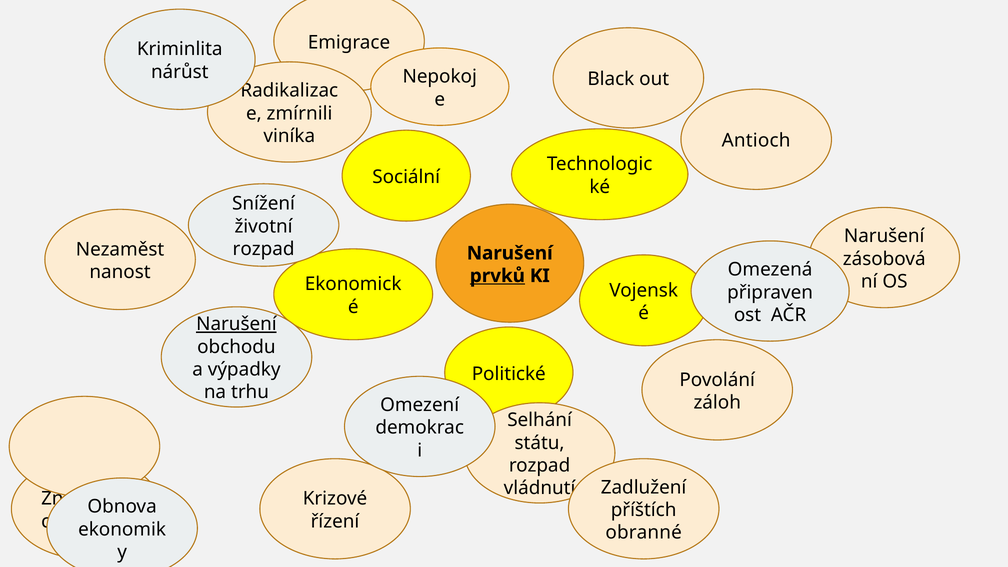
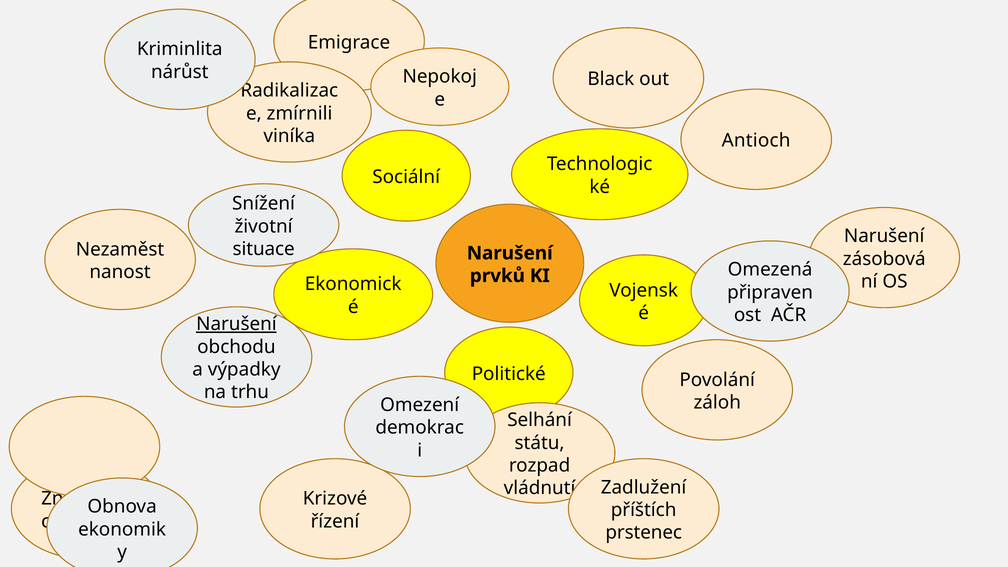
rozpad at (264, 249): rozpad -> situace
prvků underline: present -> none
obranné: obranné -> prstenec
